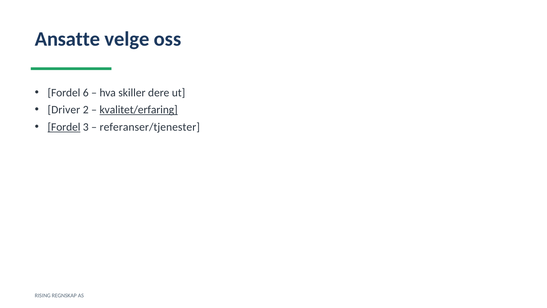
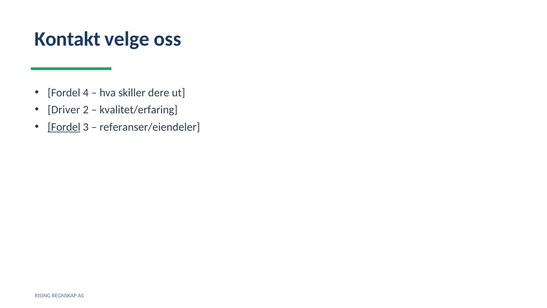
Ansatte: Ansatte -> Kontakt
6: 6 -> 4
kvalitet/erfaring underline: present -> none
referanser/tjenester: referanser/tjenester -> referanser/eiendeler
